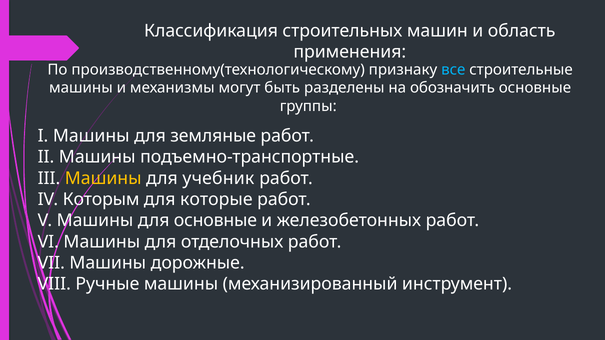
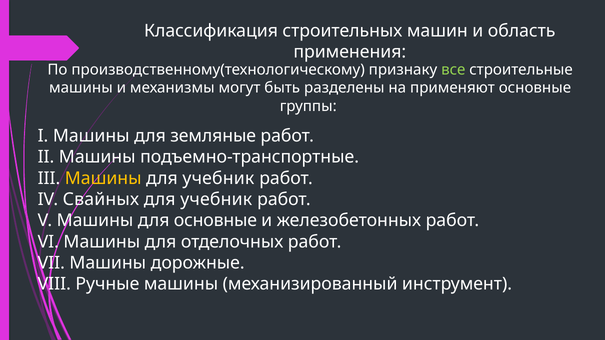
все colour: light blue -> light green
обозначить: обозначить -> применяют
Которым: Которым -> Свайных
которые at (216, 200): которые -> учебник
